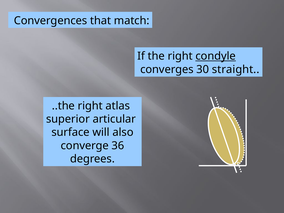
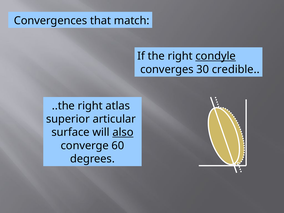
straight: straight -> credible
also underline: none -> present
36: 36 -> 60
